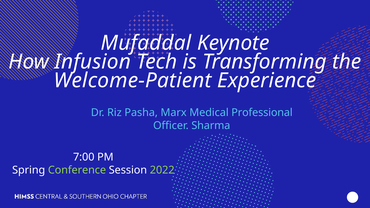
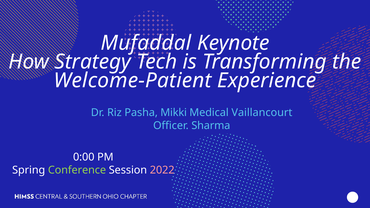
Infusion: Infusion -> Strategy
Marx: Marx -> Mikki
Professional: Professional -> Vaillancourt
7:00: 7:00 -> 0:00
2022 colour: light green -> pink
